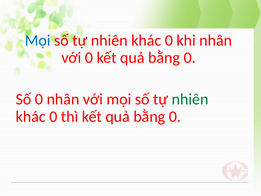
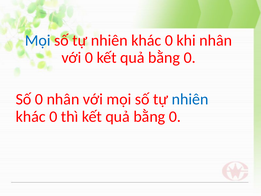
nhiên at (190, 99) colour: green -> blue
